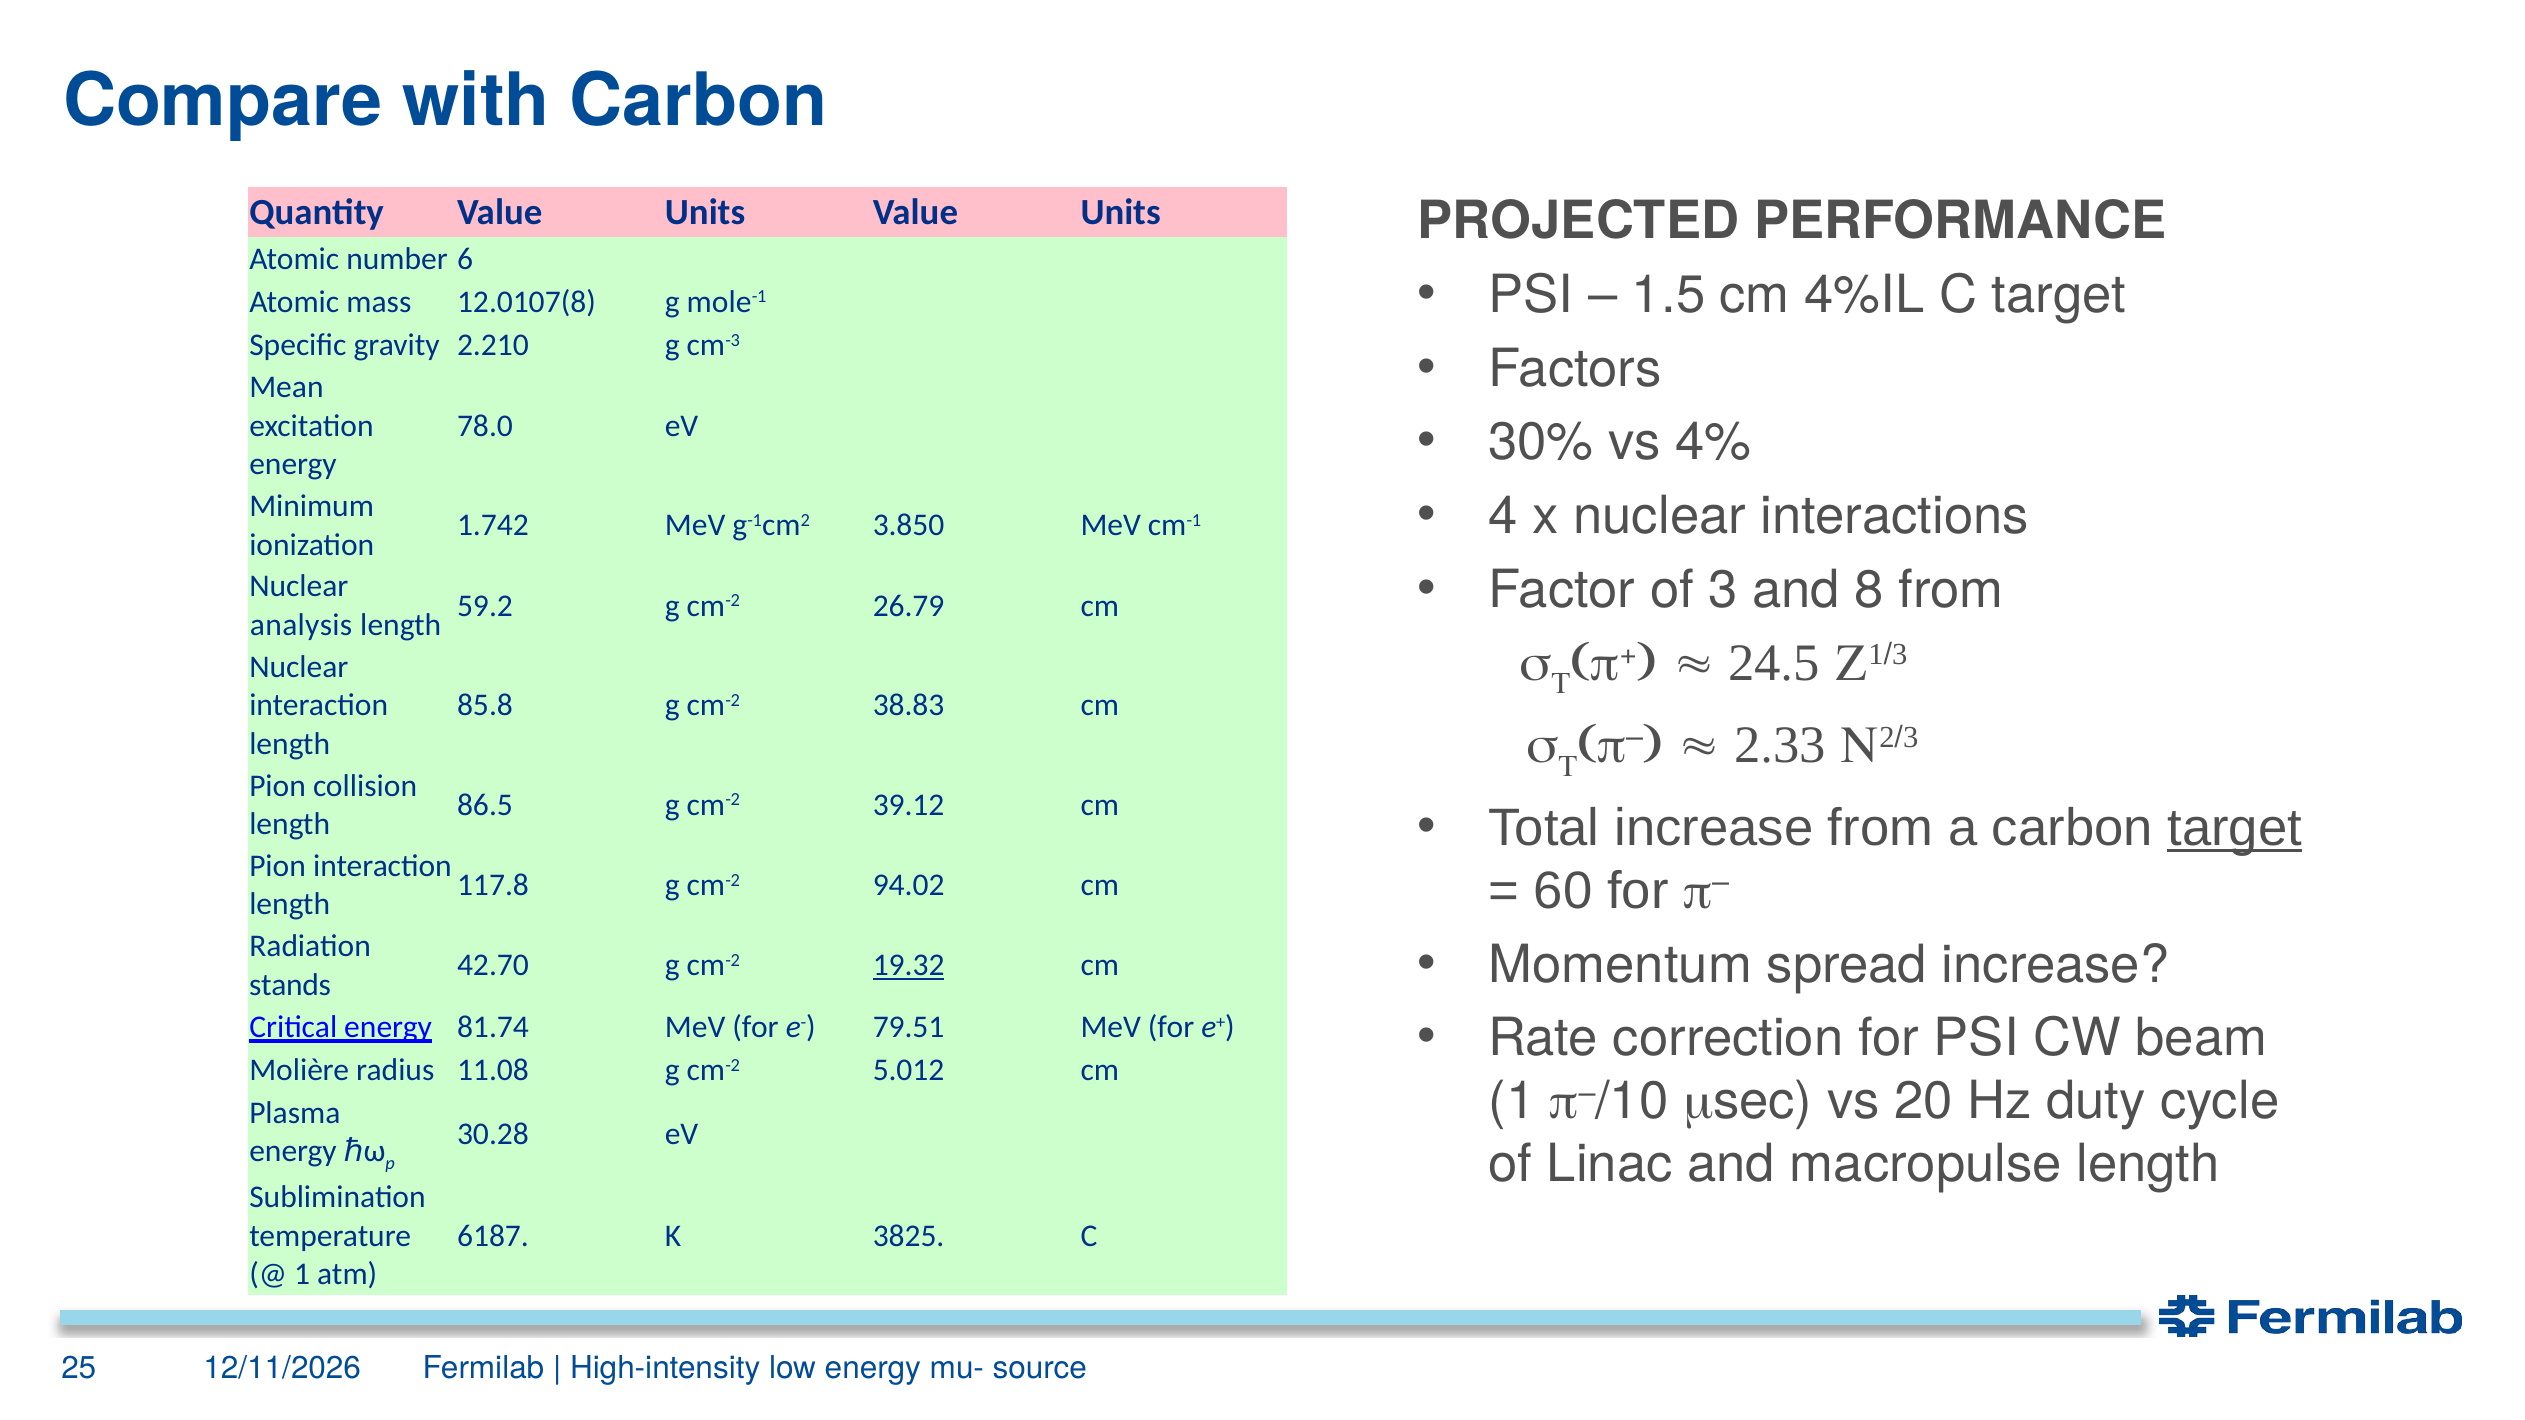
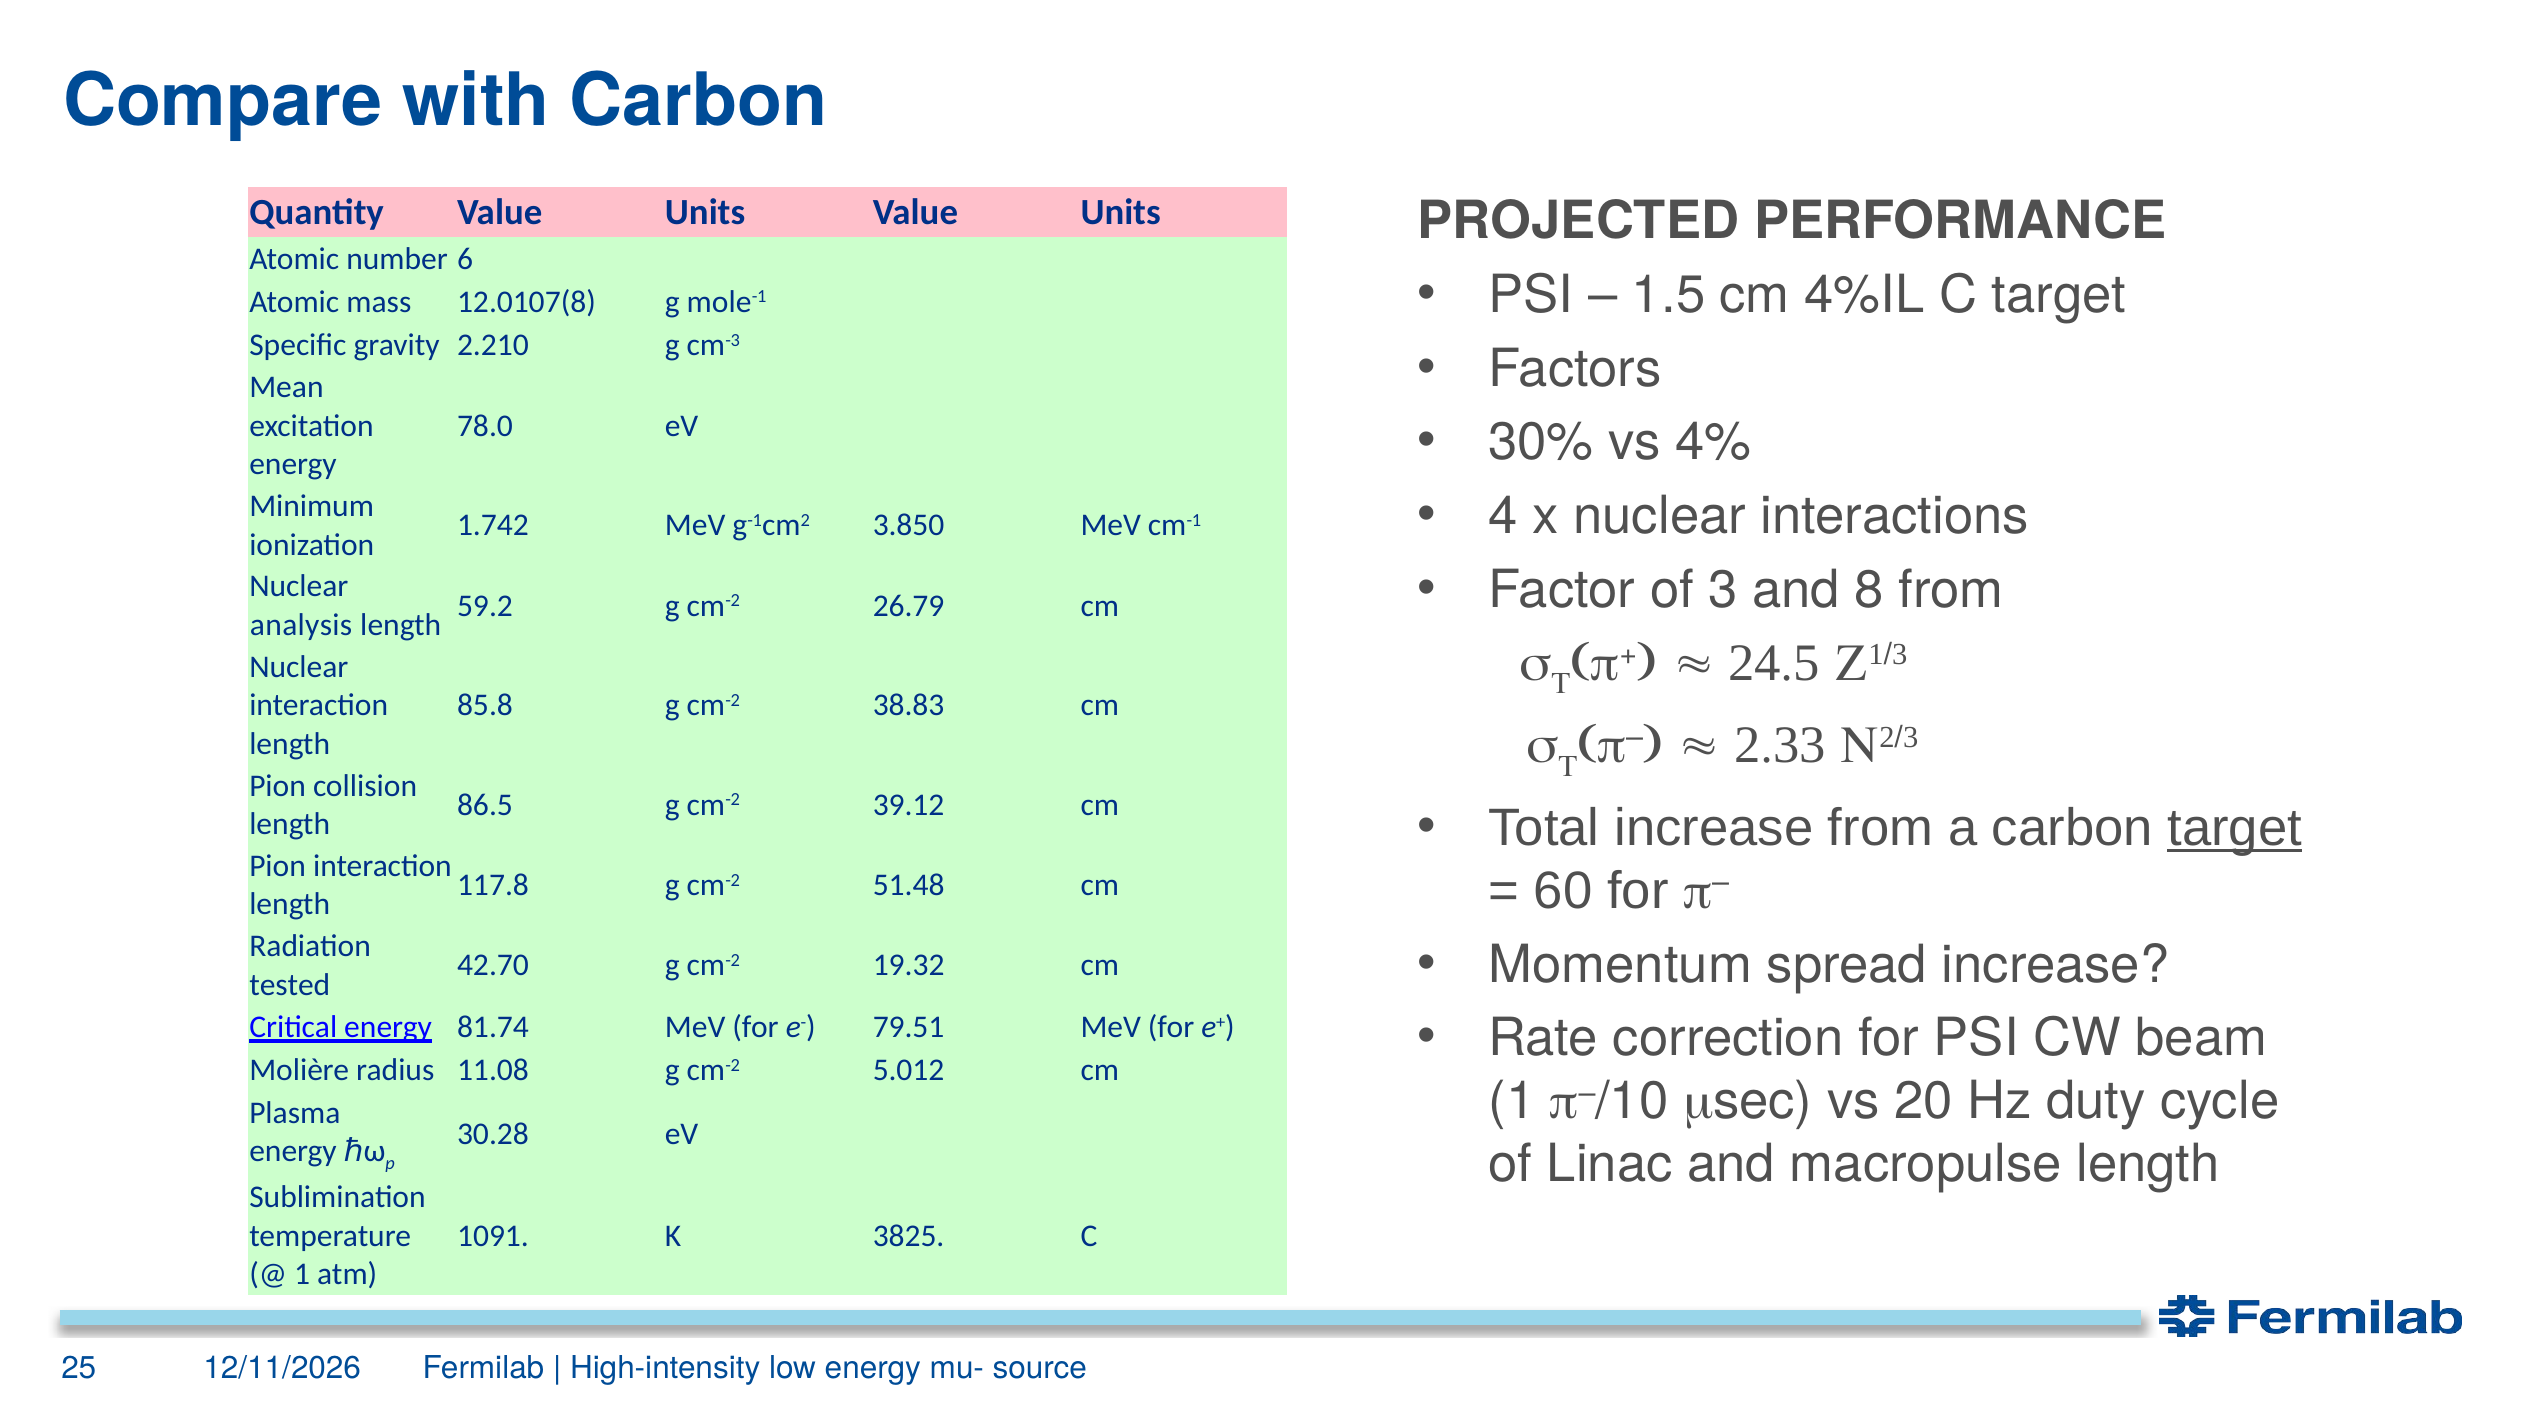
94.02: 94.02 -> 51.48
19.32 underline: present -> none
stands: stands -> tested
6187: 6187 -> 1091
